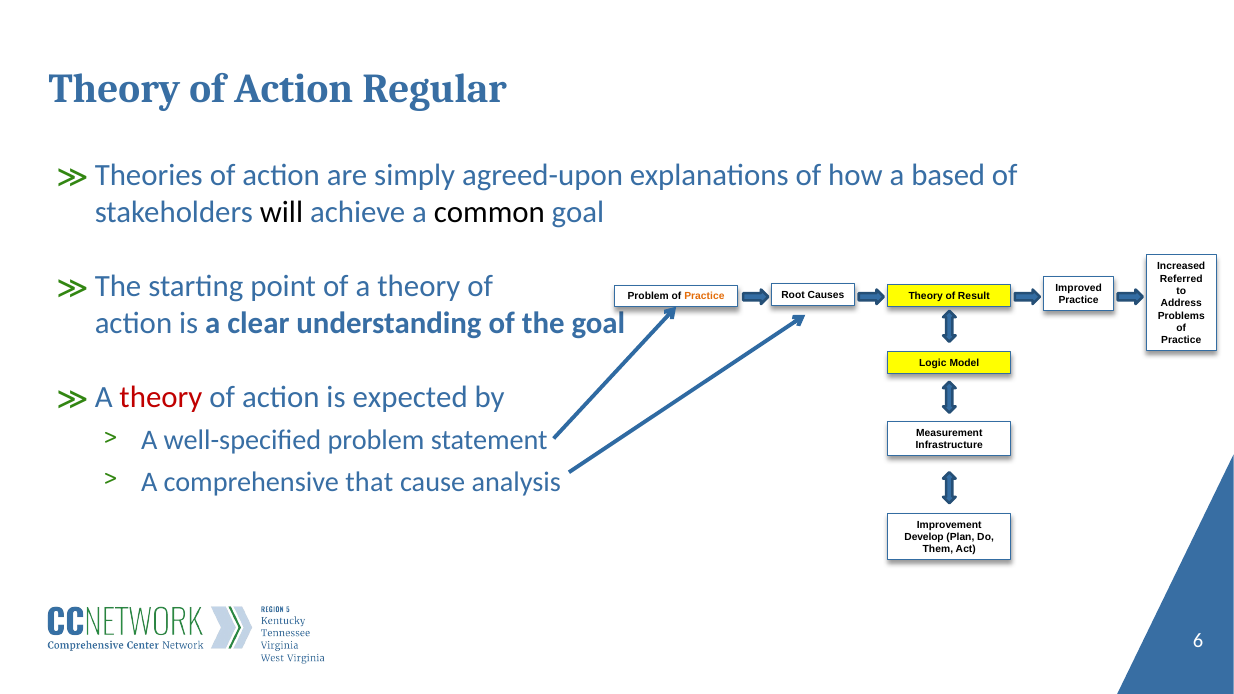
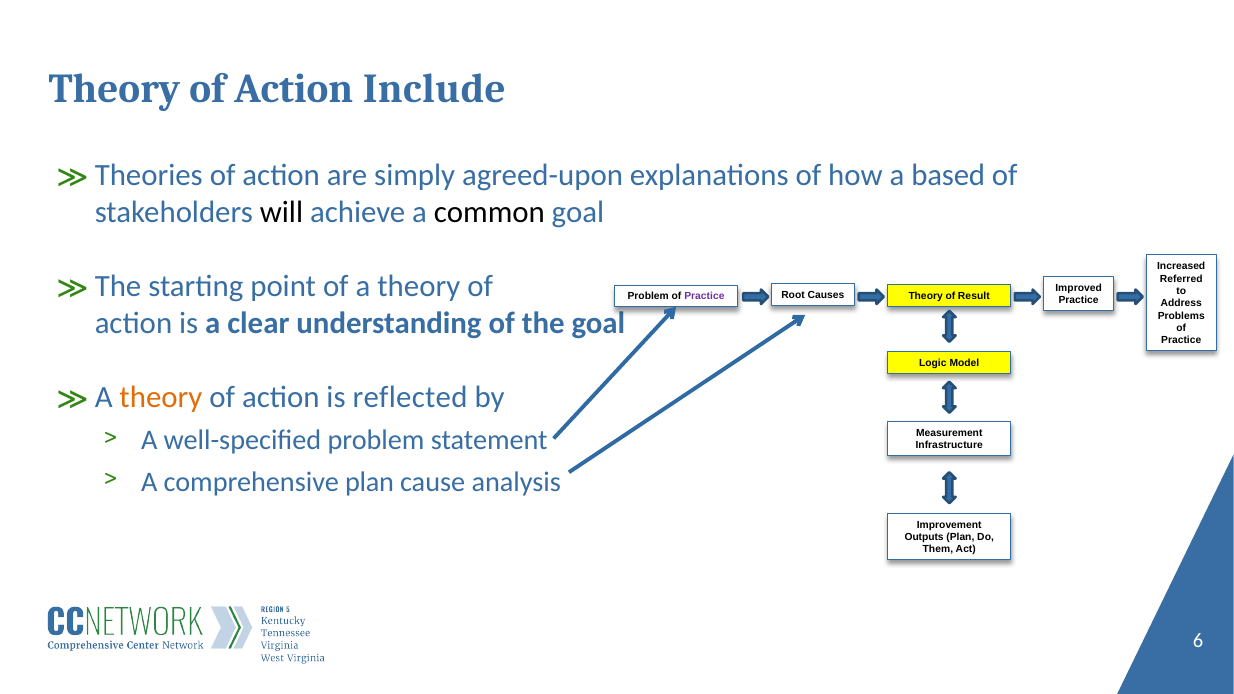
Regular: Regular -> Include
Practice at (704, 297) colour: orange -> purple
theory at (161, 397) colour: red -> orange
expected: expected -> reflected
comprehensive that: that -> plan
Develop: Develop -> Outputs
